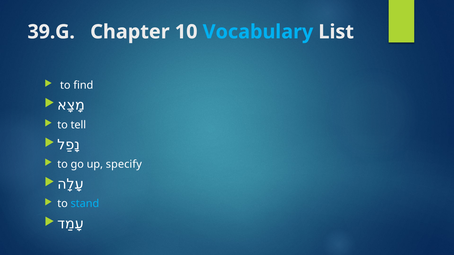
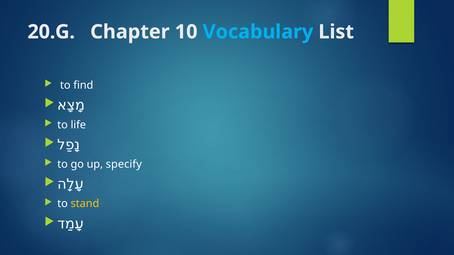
39.G: 39.G -> 20.G
tell: tell -> life
stand colour: light blue -> yellow
